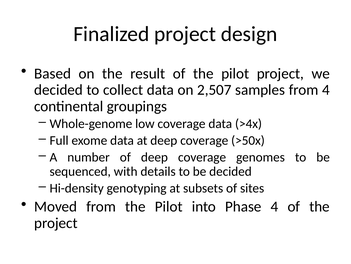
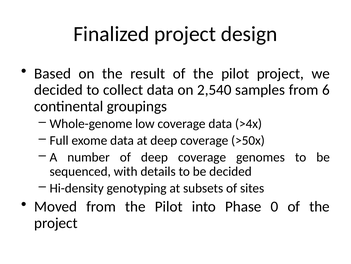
2,507: 2,507 -> 2,540
from 4: 4 -> 6
Phase 4: 4 -> 0
